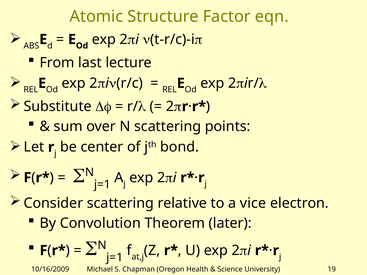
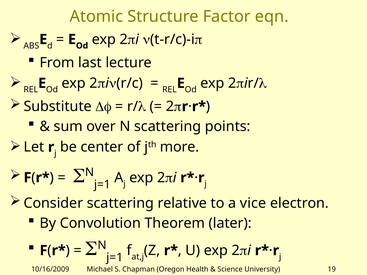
bond: bond -> more
